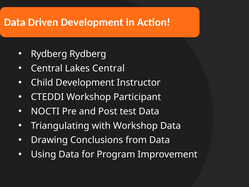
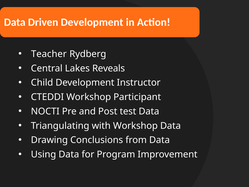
Rydberg at (49, 54): Rydberg -> Teacher
Lakes Central: Central -> Reveals
